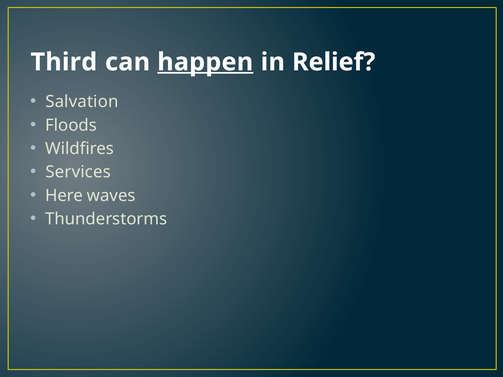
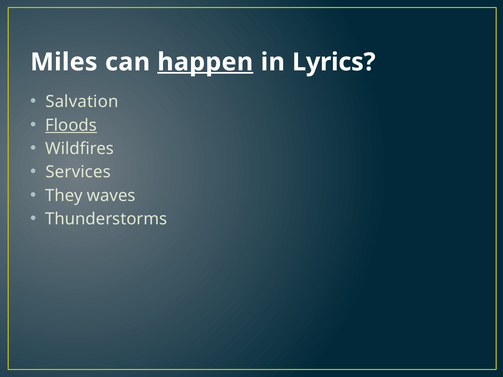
Third: Third -> Miles
Relief: Relief -> Lyrics
Floods underline: none -> present
Here: Here -> They
